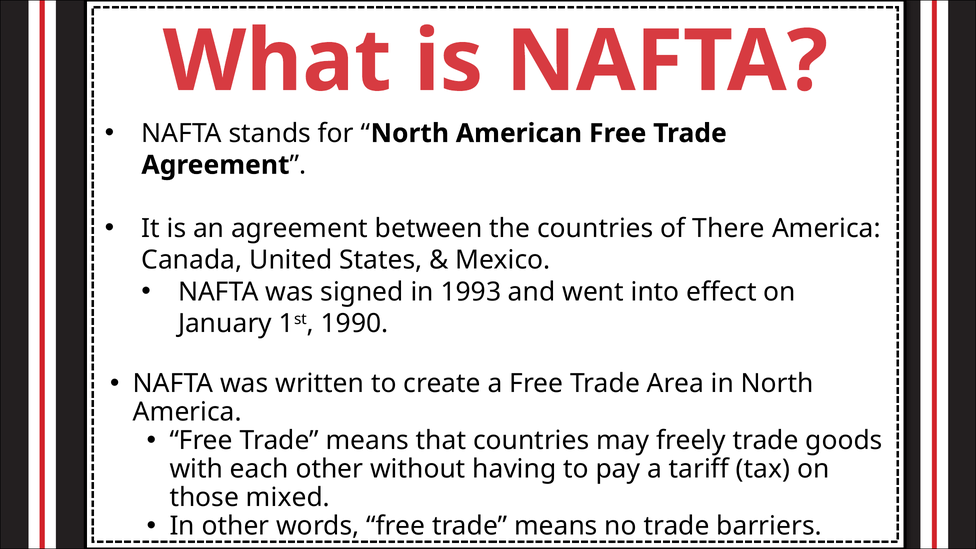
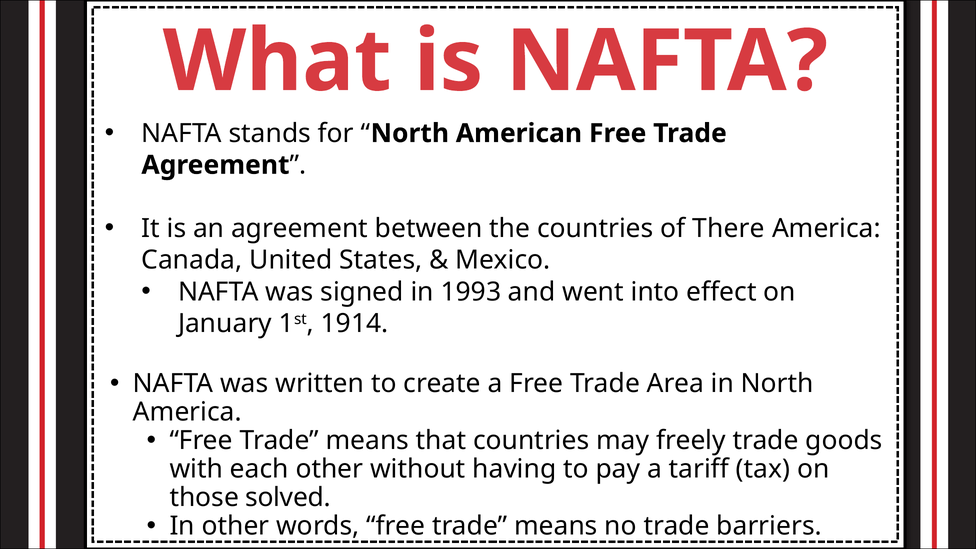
1990: 1990 -> 1914
mixed: mixed -> solved
